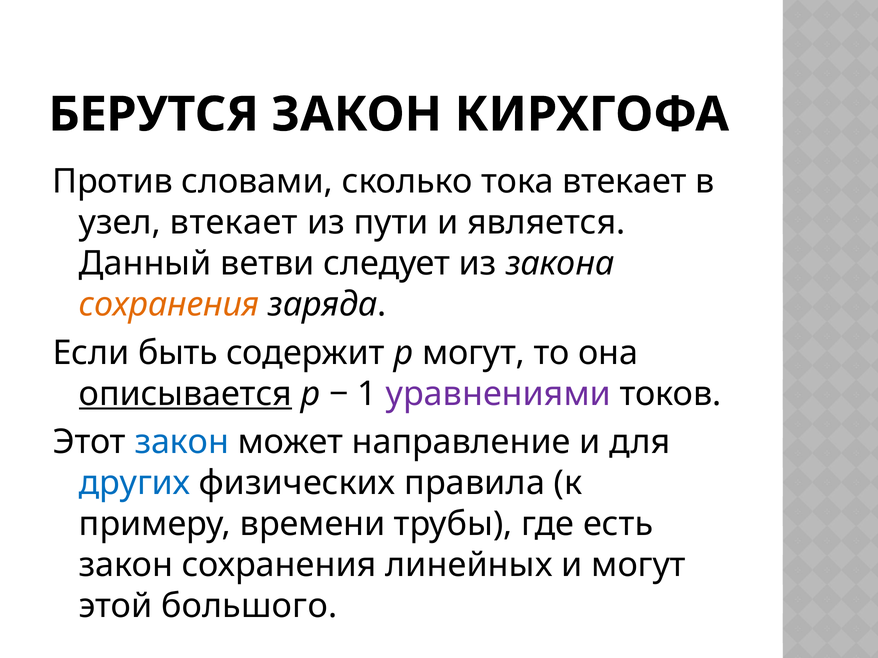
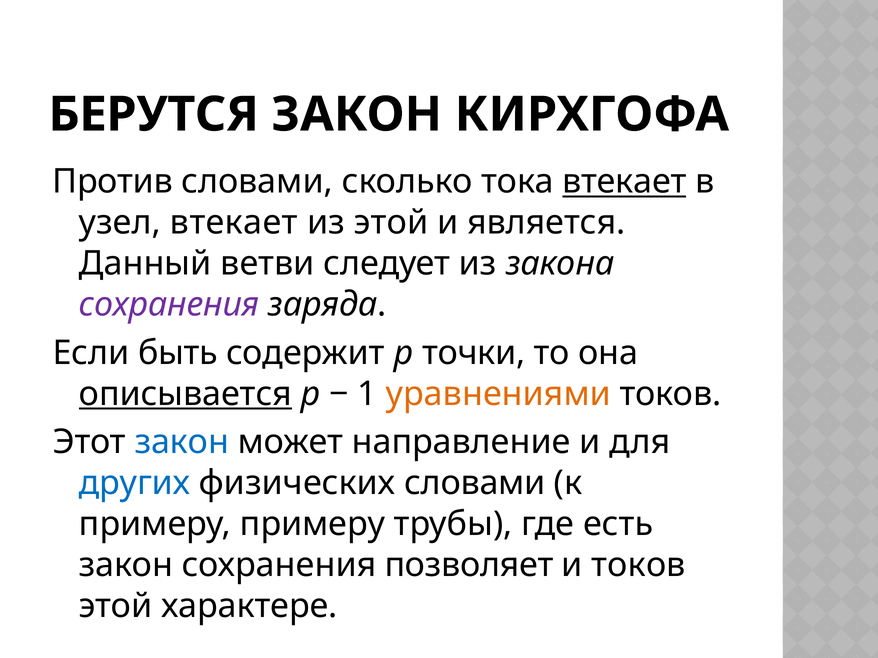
втекает at (624, 182) underline: none -> present
из пути: пути -> этой
сохранения at (169, 305) colour: orange -> purple
p могут: могут -> точки
уравнениями colour: purple -> orange
физических правила: правила -> словами
примеру времени: времени -> примеру
линейных: линейных -> позволяет
и могут: могут -> токов
большого: большого -> характере
